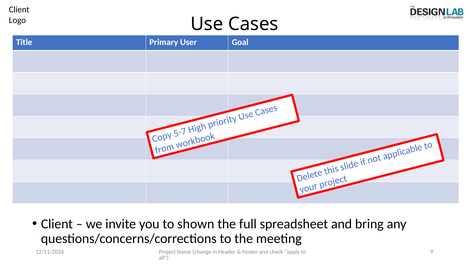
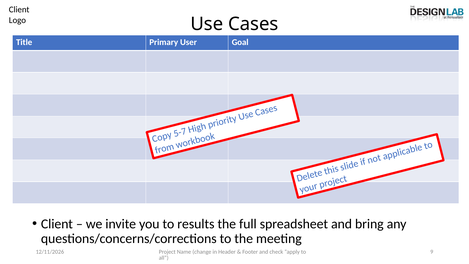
shown: shown -> results
